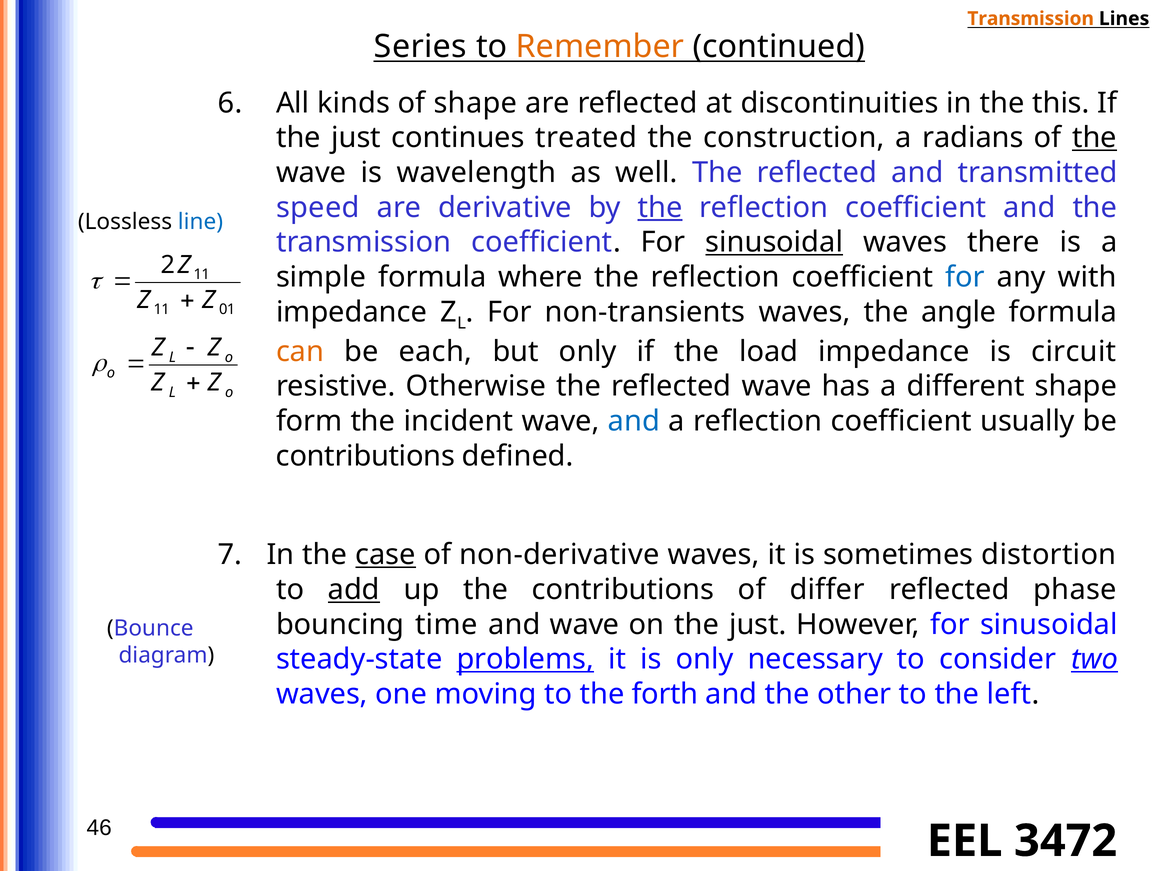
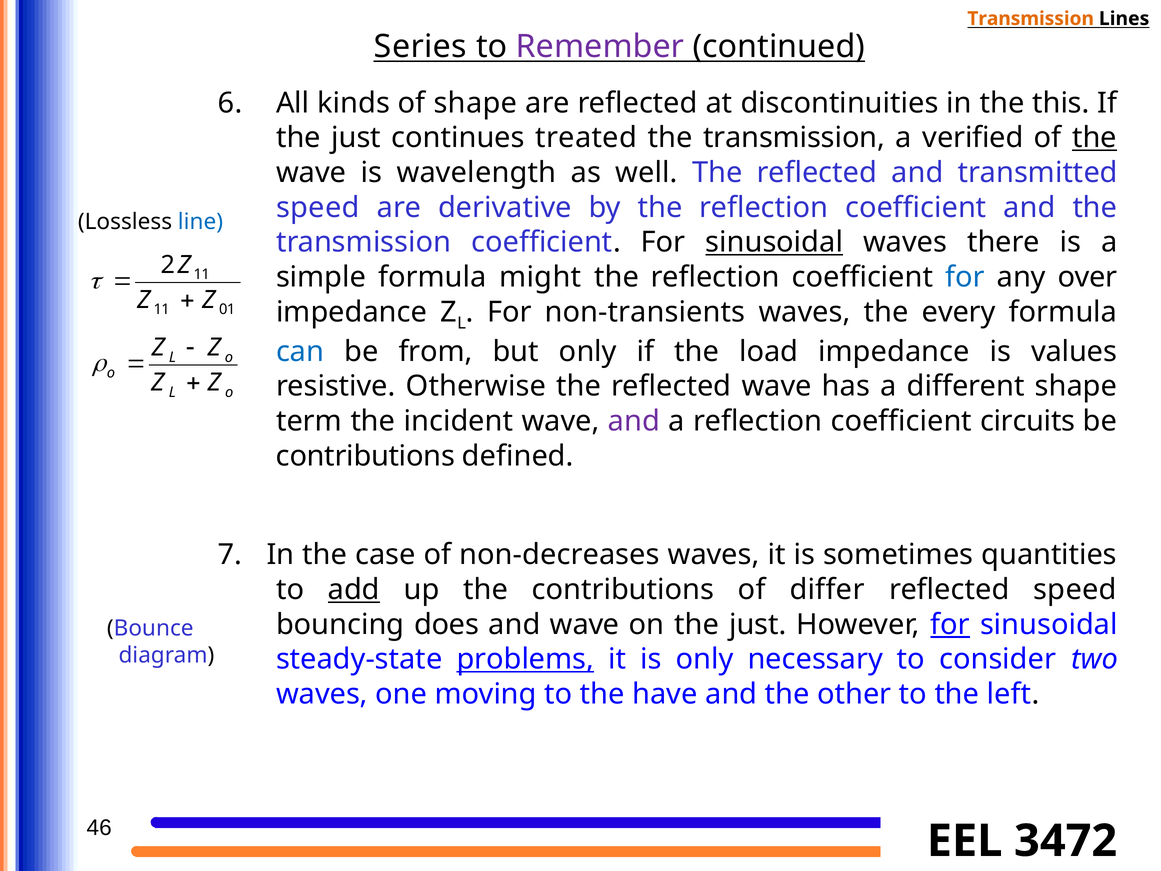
Remember colour: orange -> purple
construction at (794, 138): construction -> transmission
radians: radians -> verified
the at (660, 207) underline: present -> none
where: where -> might
with: with -> over
angle: angle -> every
can colour: orange -> blue
each: each -> from
circuit: circuit -> values
form: form -> term
and at (634, 421) colour: blue -> purple
usually: usually -> circuits
case underline: present -> none
non-derivative: non-derivative -> non-decreases
distortion: distortion -> quantities
reflected phase: phase -> speed
time: time -> does
for at (950, 624) underline: none -> present
two underline: present -> none
forth: forth -> have
